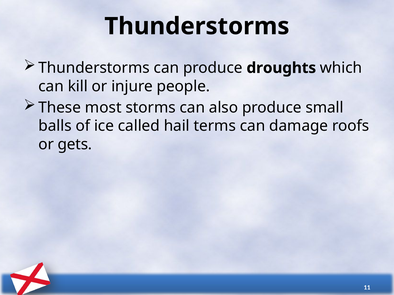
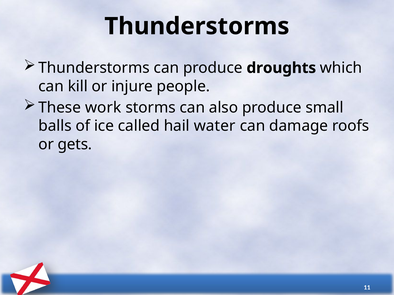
most: most -> work
terms: terms -> water
